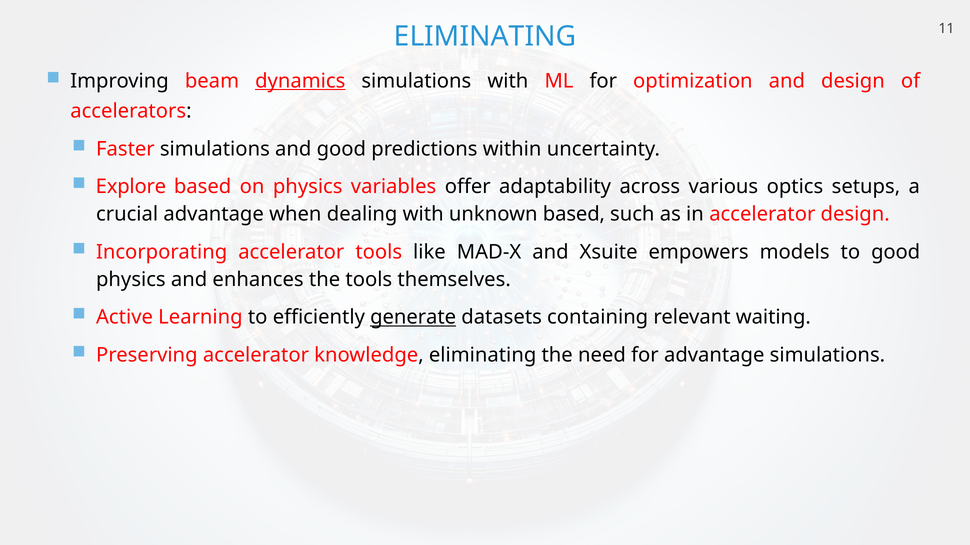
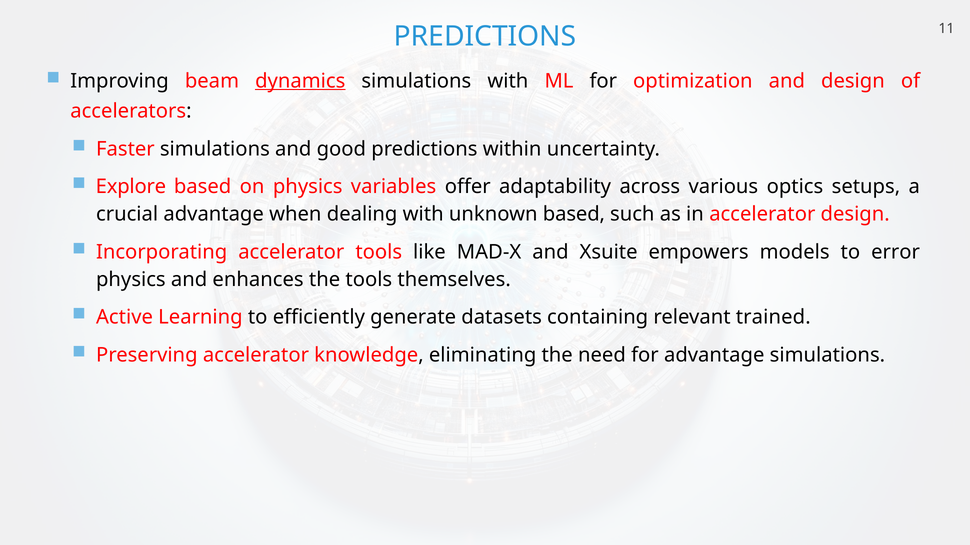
ELIMINATING at (485, 37): ELIMINATING -> PREDICTIONS
to good: good -> error
generate underline: present -> none
waiting: waiting -> trained
